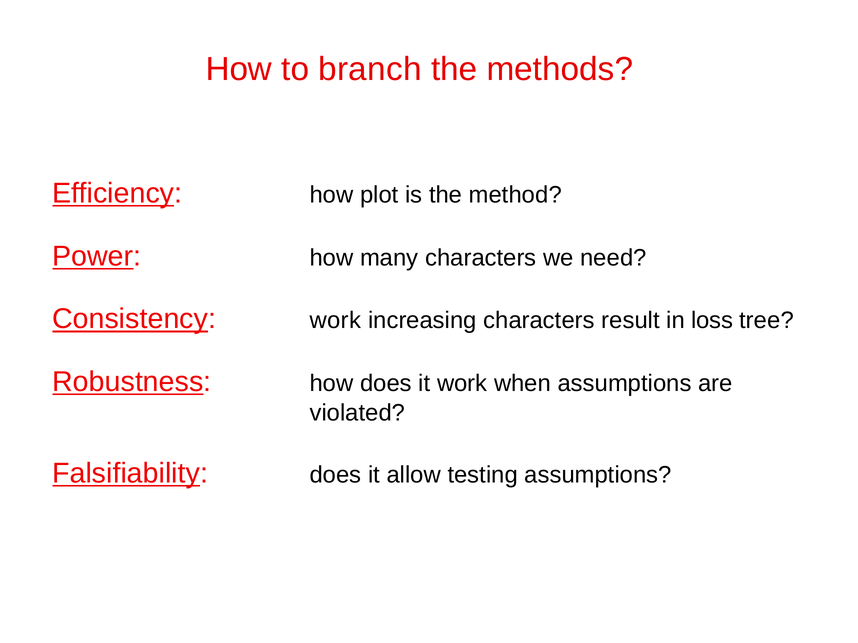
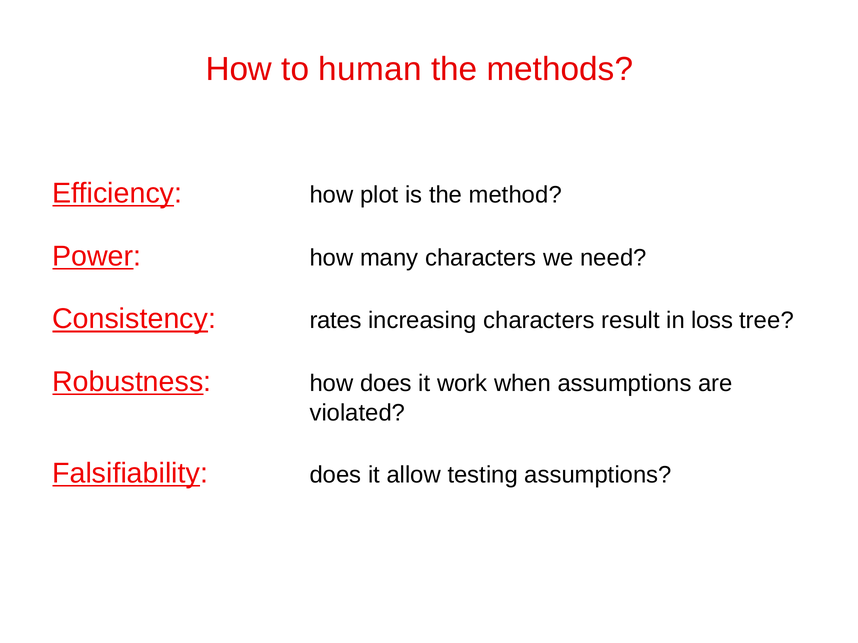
branch: branch -> human
Consistency work: work -> rates
